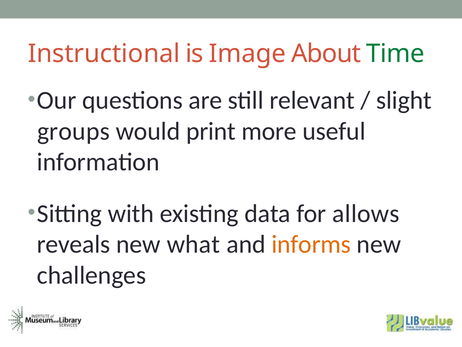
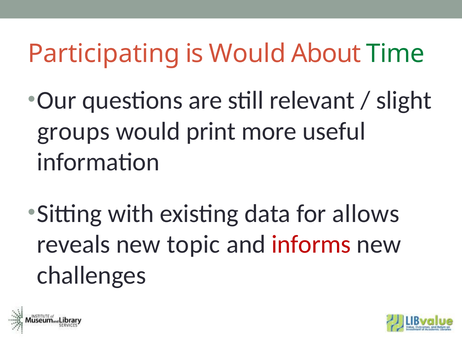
Instructional: Instructional -> Participating
is Image: Image -> Would
what: what -> topic
informs colour: orange -> red
